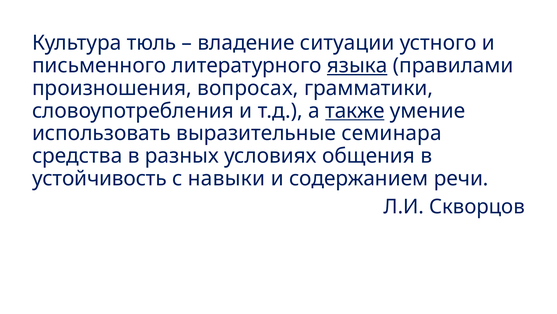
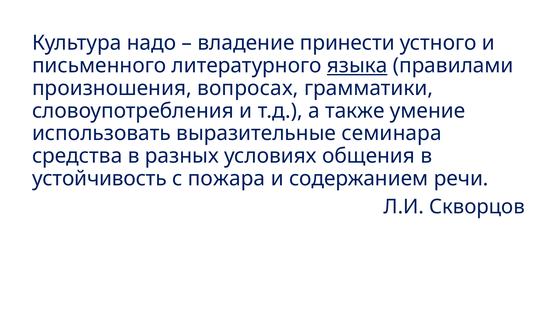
тюль: тюль -> надо
ситуации: ситуации -> принести
также underline: present -> none
навыки: навыки -> пожара
